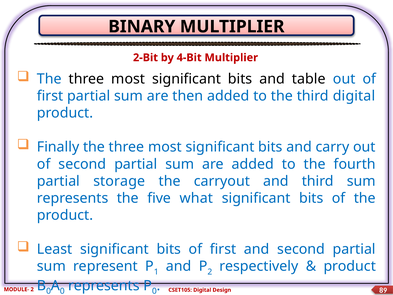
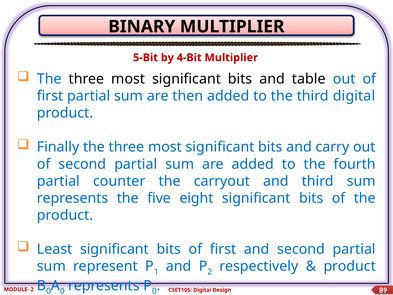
2-Bit: 2-Bit -> 5-Bit
storage: storage -> counter
what: what -> eight
